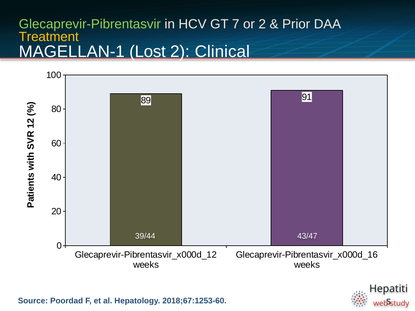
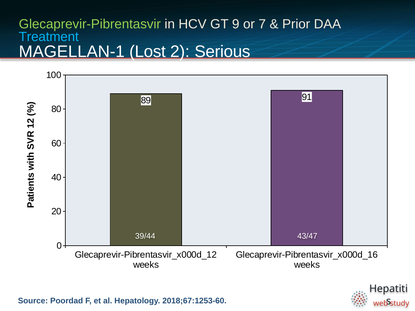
7: 7 -> 9
or 2: 2 -> 7
Treatment colour: yellow -> light blue
Clinical: Clinical -> Serious
